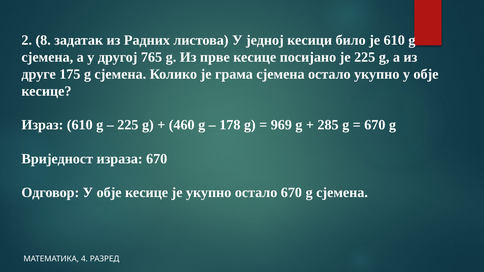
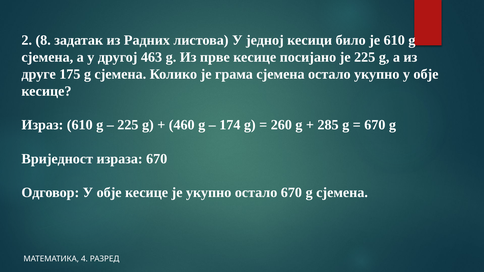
765: 765 -> 463
178: 178 -> 174
969: 969 -> 260
